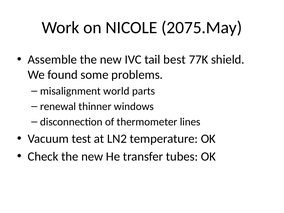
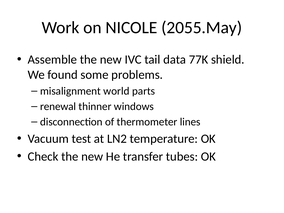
2075.May: 2075.May -> 2055.May
best: best -> data
